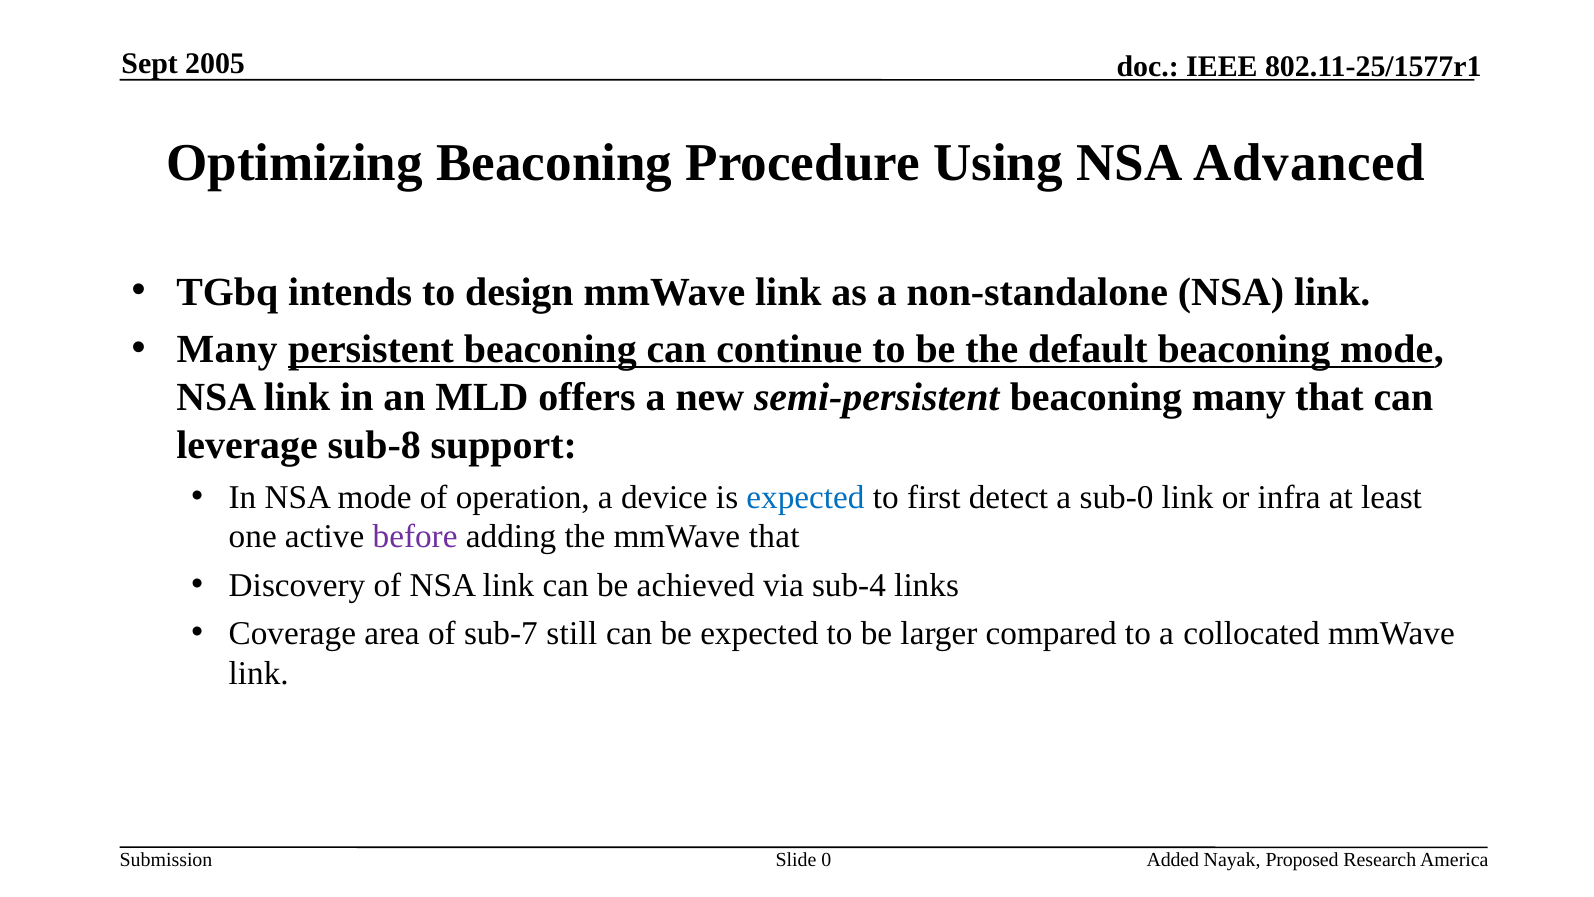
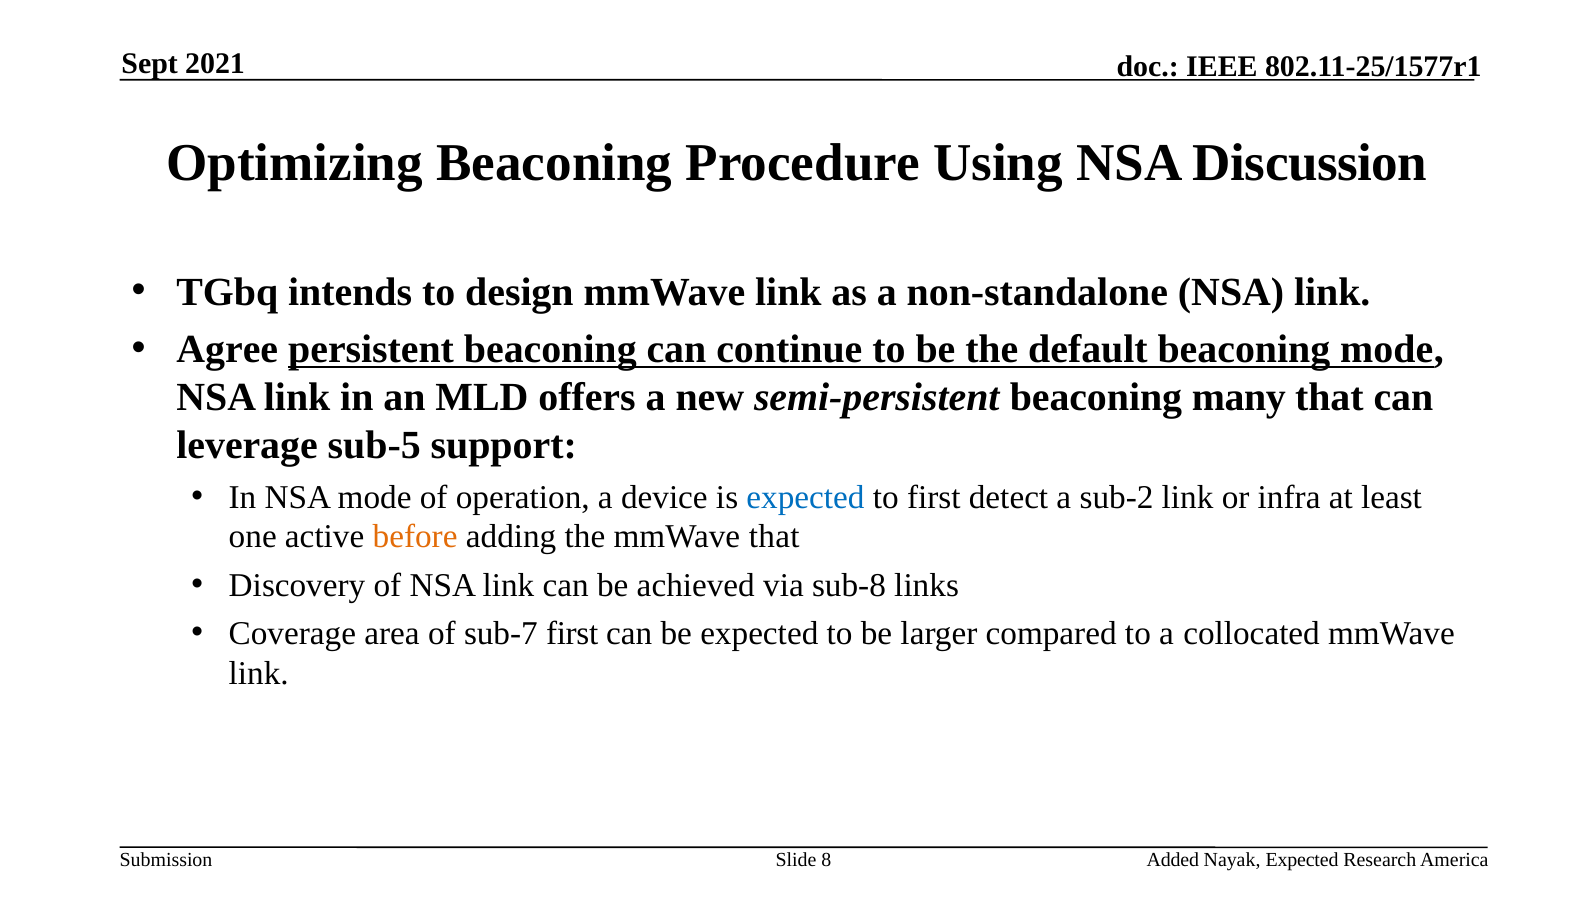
2005: 2005 -> 2021
Advanced: Advanced -> Discussion
Many at (227, 350): Many -> Agree
sub-8: sub-8 -> sub-5
sub-0: sub-0 -> sub-2
before colour: purple -> orange
sub-4: sub-4 -> sub-8
sub-7 still: still -> first
0: 0 -> 8
Nayak Proposed: Proposed -> Expected
